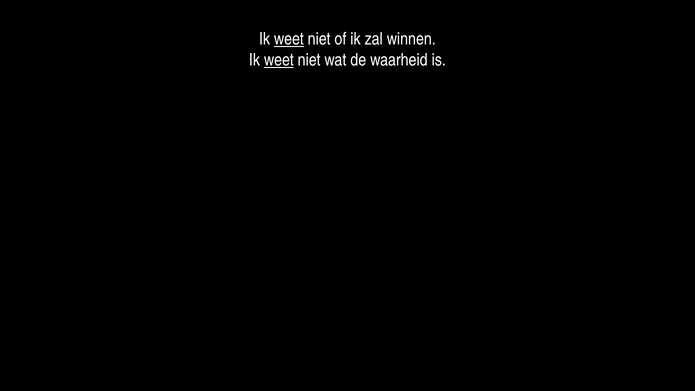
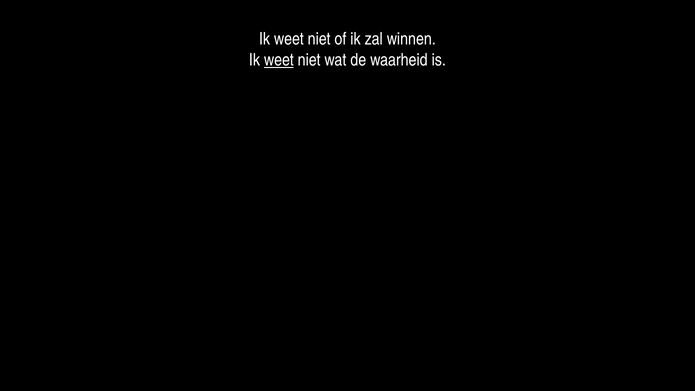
weet at (289, 39) underline: present -> none
